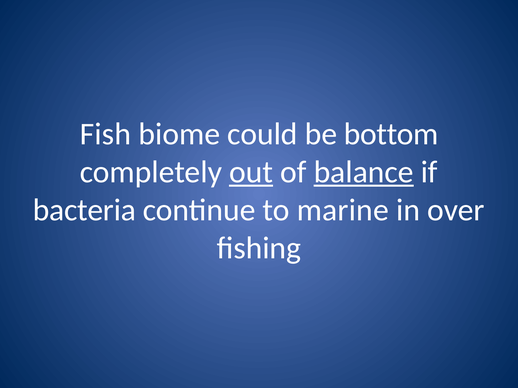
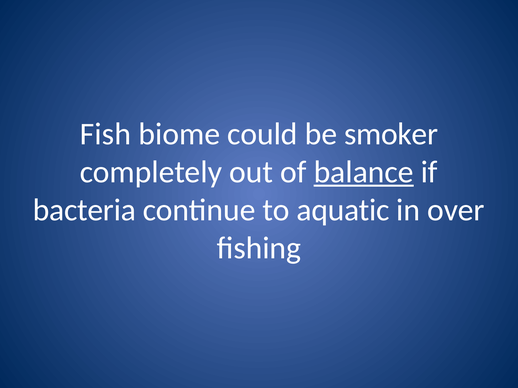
bottom: bottom -> smoker
out underline: present -> none
marine: marine -> aquatic
